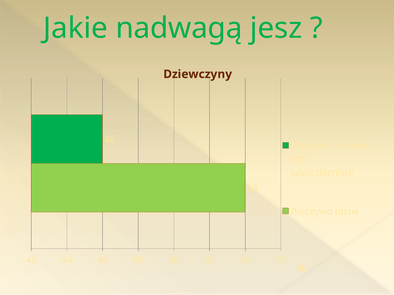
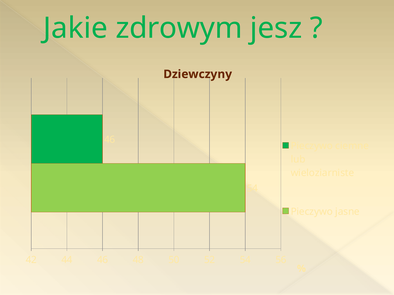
nadwagą: nadwagą -> zdrowym
